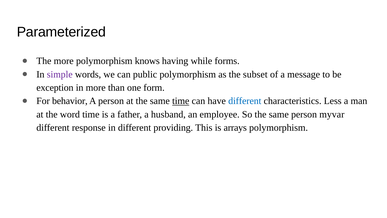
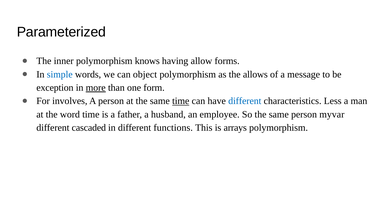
The more: more -> inner
while: while -> allow
simple colour: purple -> blue
public: public -> object
subset: subset -> allows
more at (96, 88) underline: none -> present
behavior: behavior -> involves
response: response -> cascaded
providing: providing -> functions
